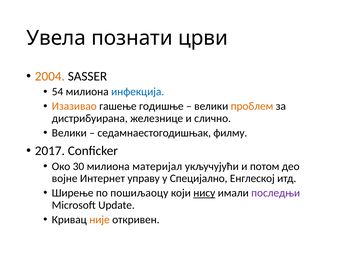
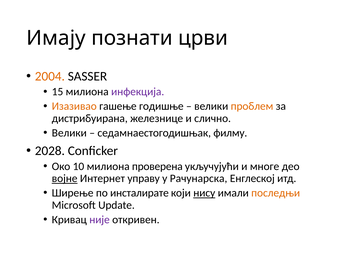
Увела: Увела -> Имају
54: 54 -> 15
инфекција colour: blue -> purple
2017: 2017 -> 2028
30: 30 -> 10
материјал: материјал -> проверена
потом: потом -> многе
војне underline: none -> present
Специјално: Специјално -> Рачунарска
пошиљаоцу: пошиљаоцу -> инсталирате
последњи colour: purple -> orange
није colour: orange -> purple
